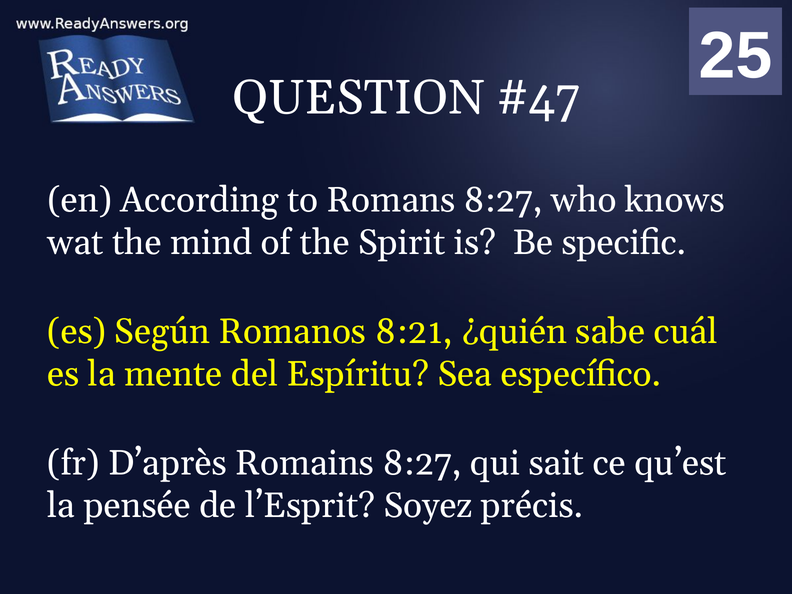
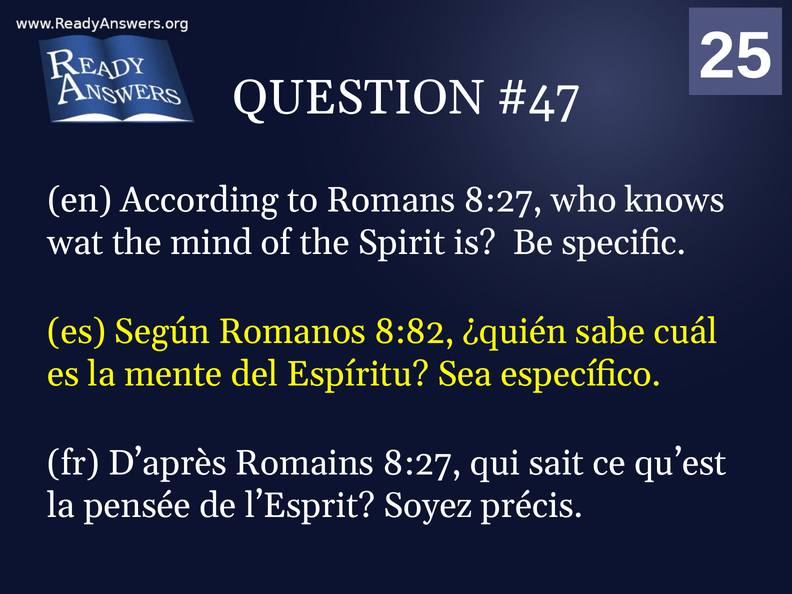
8:21: 8:21 -> 8:82
